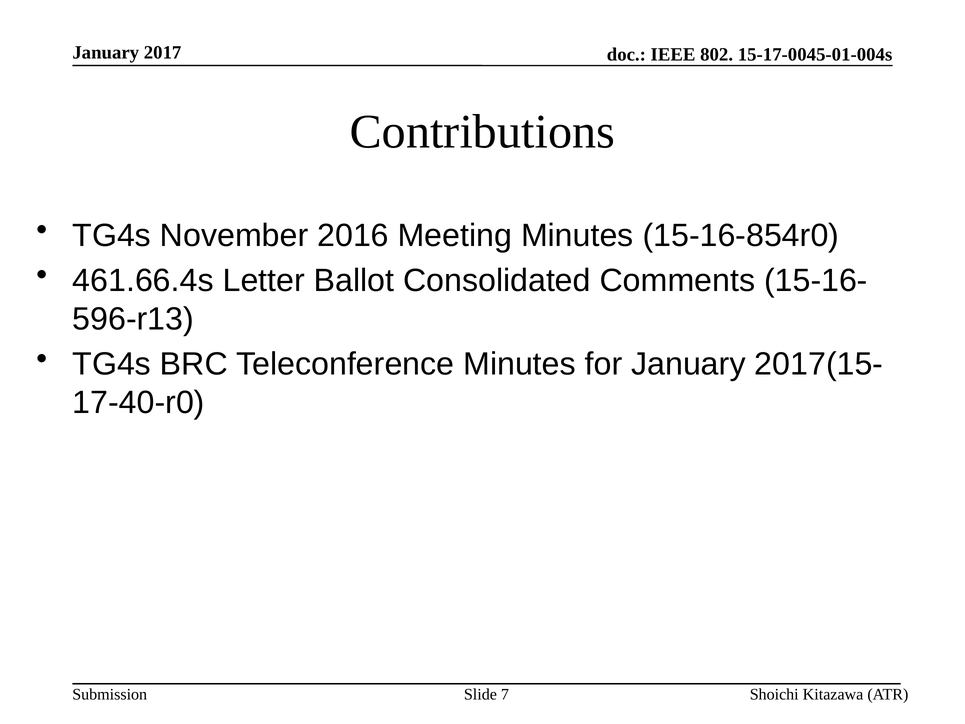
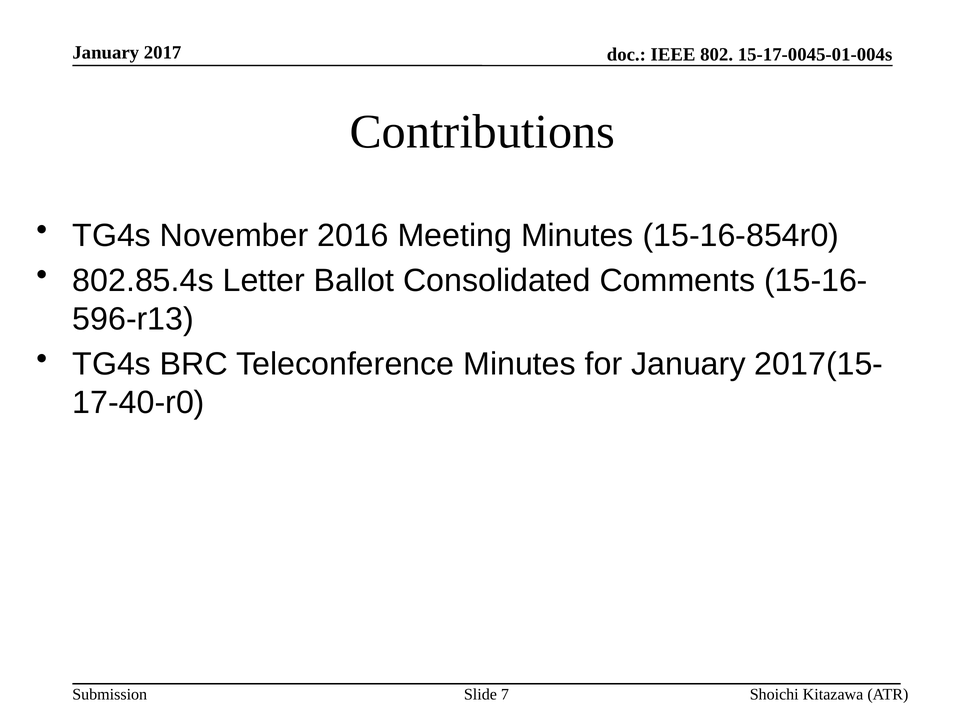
461.66.4s: 461.66.4s -> 802.85.4s
